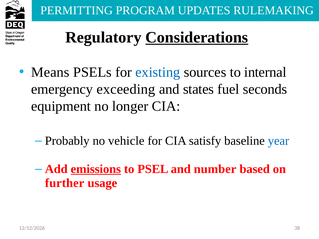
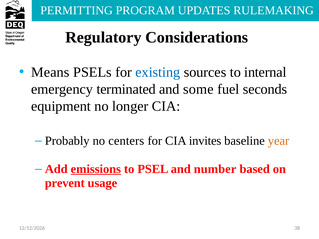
Considerations underline: present -> none
exceeding: exceeding -> terminated
states: states -> some
vehicle: vehicle -> centers
satisfy: satisfy -> invites
year colour: blue -> orange
further: further -> prevent
